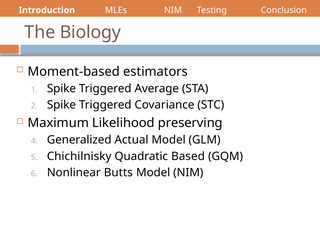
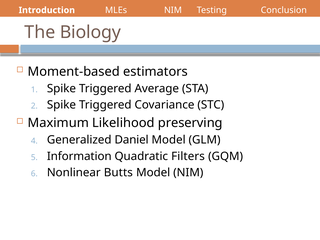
Actual: Actual -> Daniel
Chichilnisky: Chichilnisky -> Information
Based: Based -> Filters
